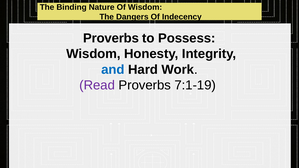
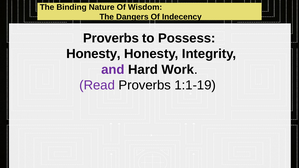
Wisdom at (93, 54): Wisdom -> Honesty
and colour: blue -> purple
7:1-19: 7:1-19 -> 1:1-19
